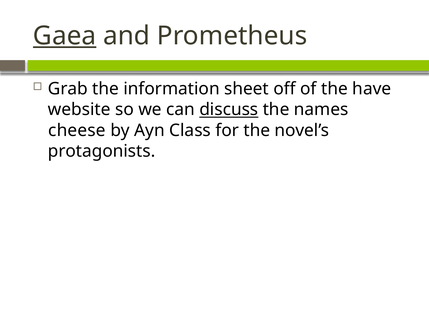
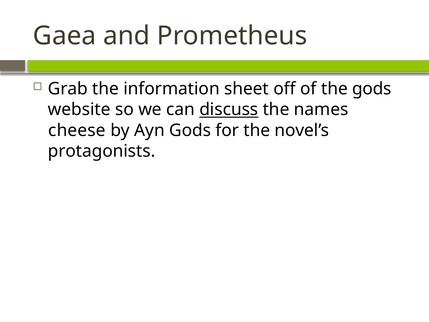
Gaea underline: present -> none
the have: have -> gods
Ayn Class: Class -> Gods
